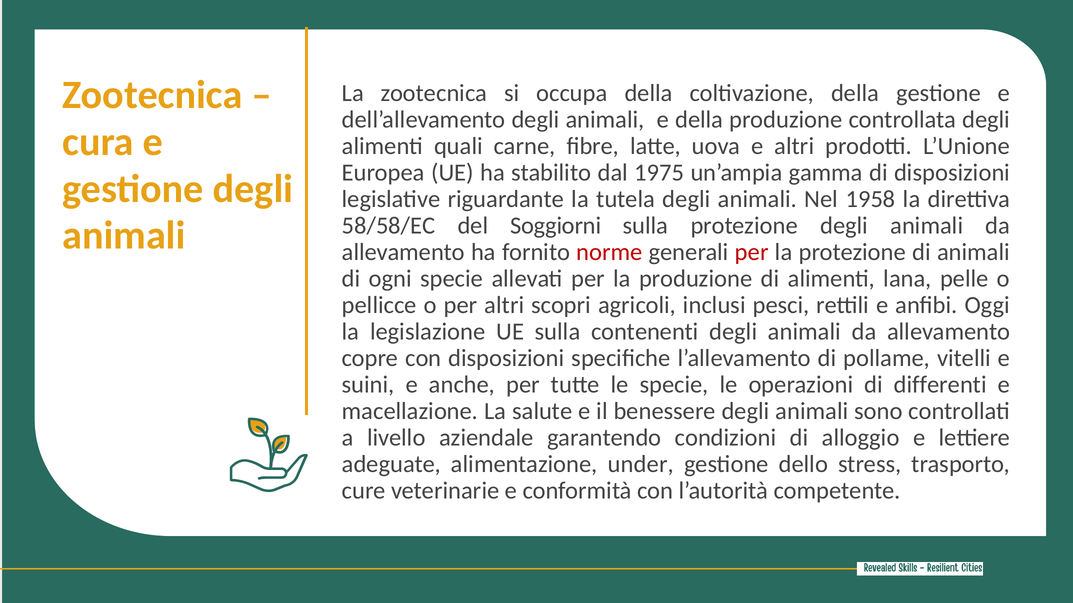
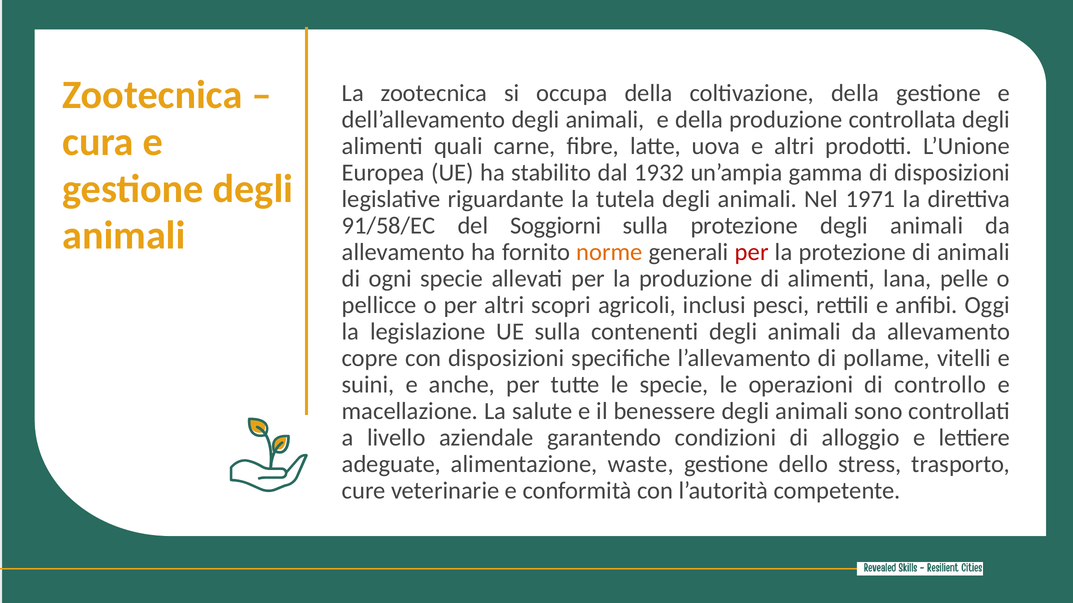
1975: 1975 -> 1932
1958: 1958 -> 1971
58/58/EC: 58/58/EC -> 91/58/EC
norme colour: red -> orange
differenti: differenti -> controllo
under: under -> waste
